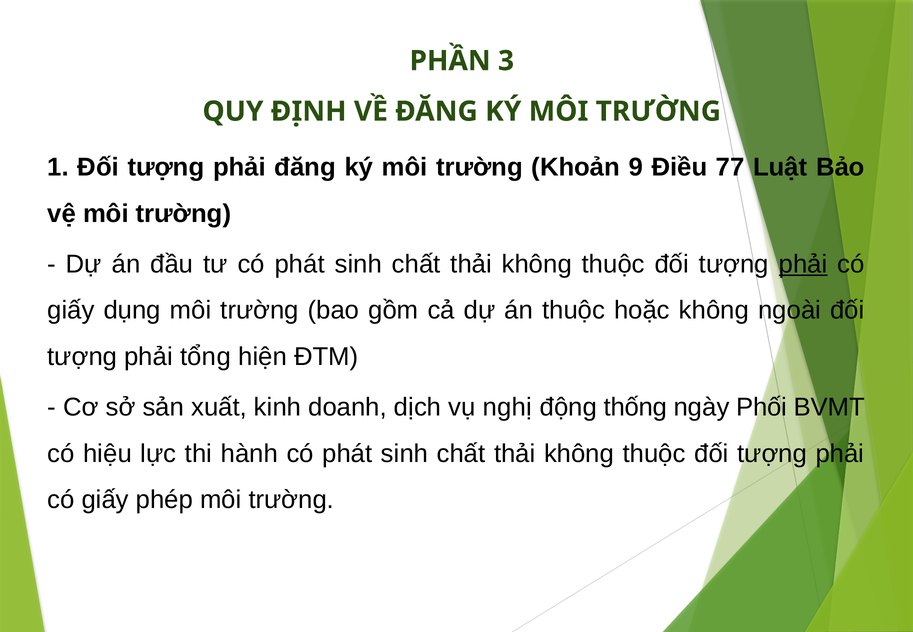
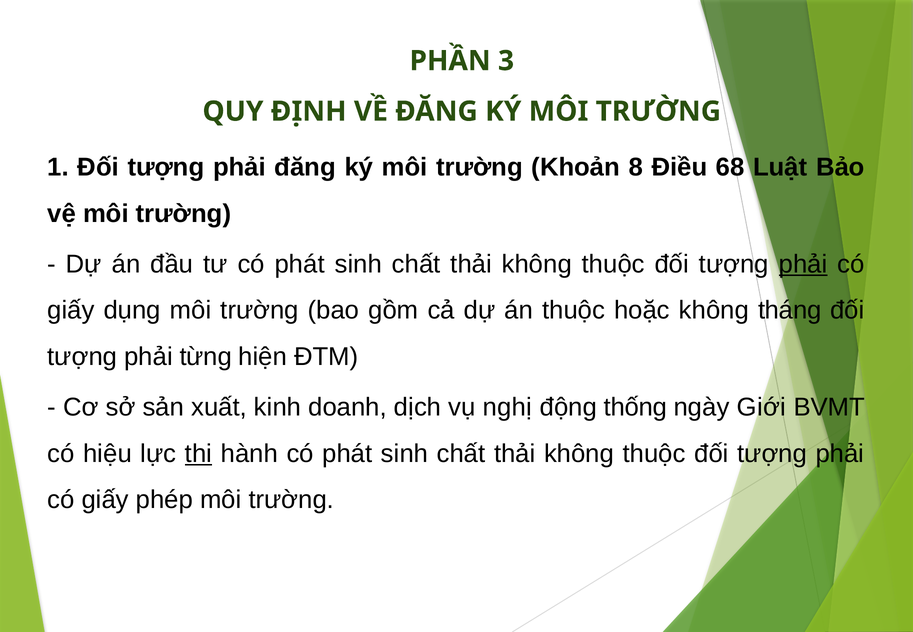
9: 9 -> 8
77: 77 -> 68
ngoài: ngoài -> tháng
tổng: tổng -> từng
Phối: Phối -> Giới
thi underline: none -> present
